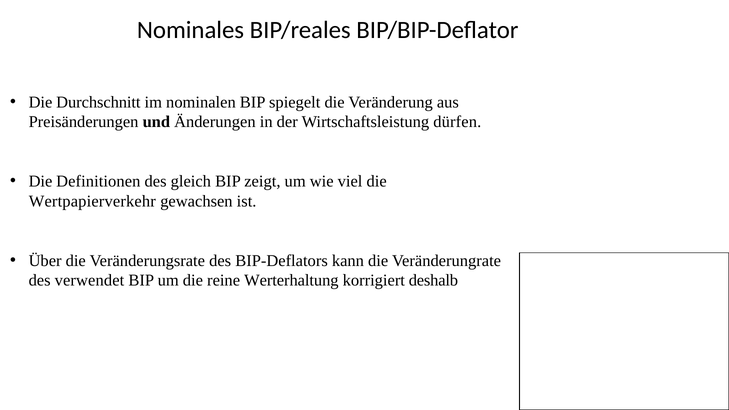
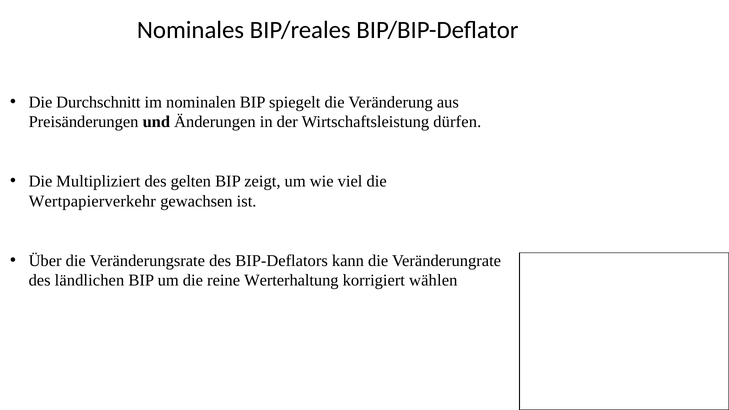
Definitionen: Definitionen -> Multipliziert
gleich: gleich -> gelten
verwendet: verwendet -> ländlichen
deshalb: deshalb -> wählen
